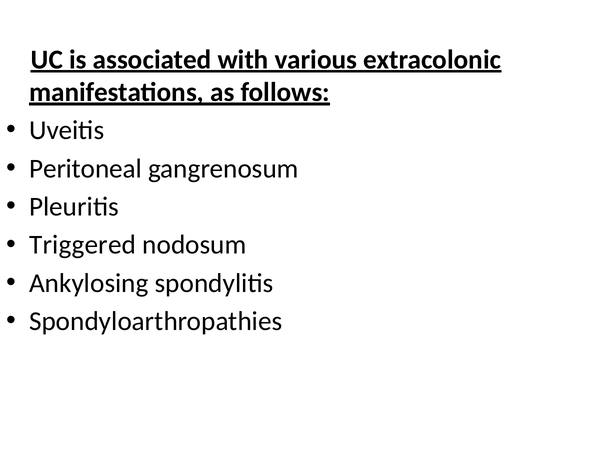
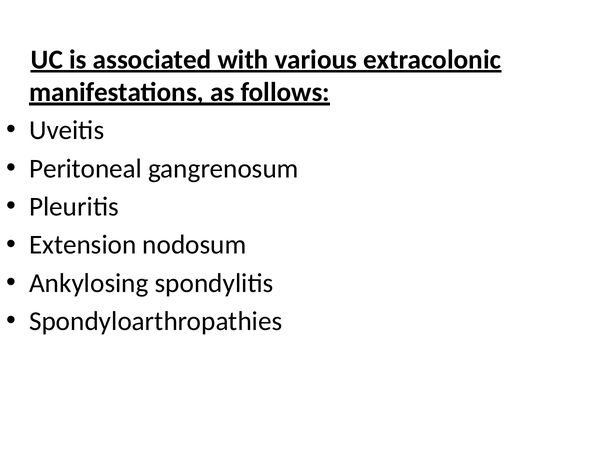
Triggered: Triggered -> Extension
